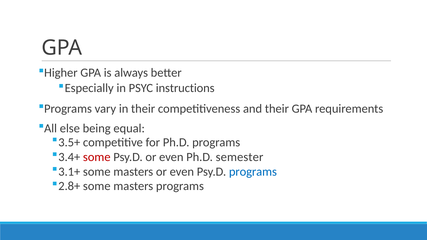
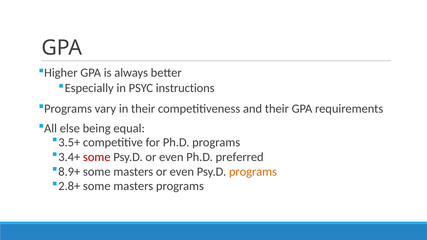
semester: semester -> preferred
3.1+: 3.1+ -> 8.9+
programs at (253, 172) colour: blue -> orange
